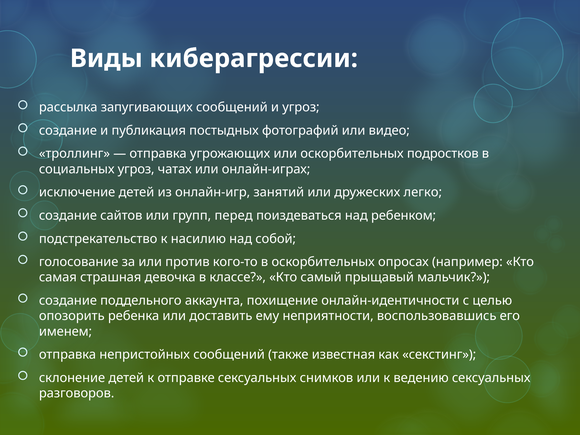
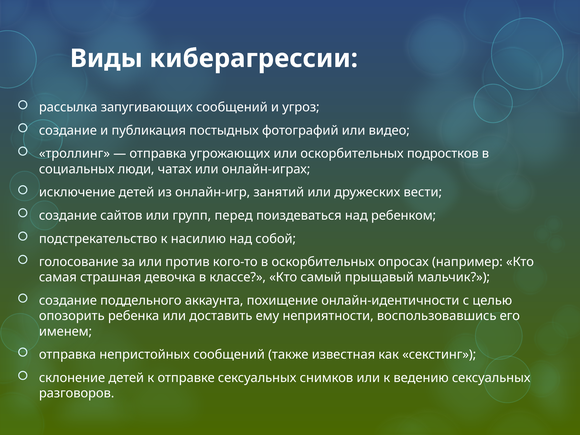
социальных угроз: угроз -> люди
легко: легко -> вести
